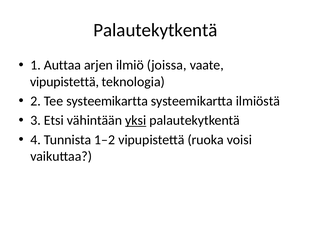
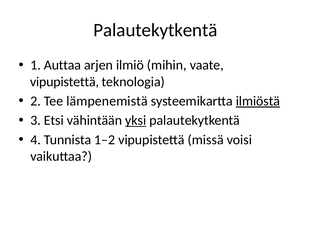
joissa: joissa -> mihin
Tee systeemikartta: systeemikartta -> lämpenemistä
ilmiöstä underline: none -> present
ruoka: ruoka -> missä
